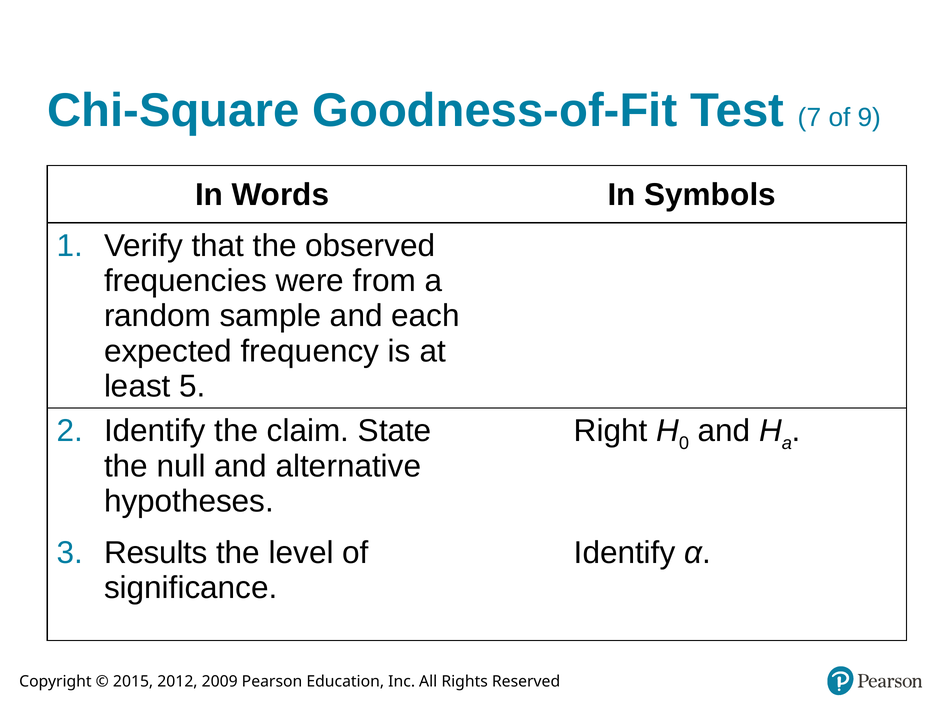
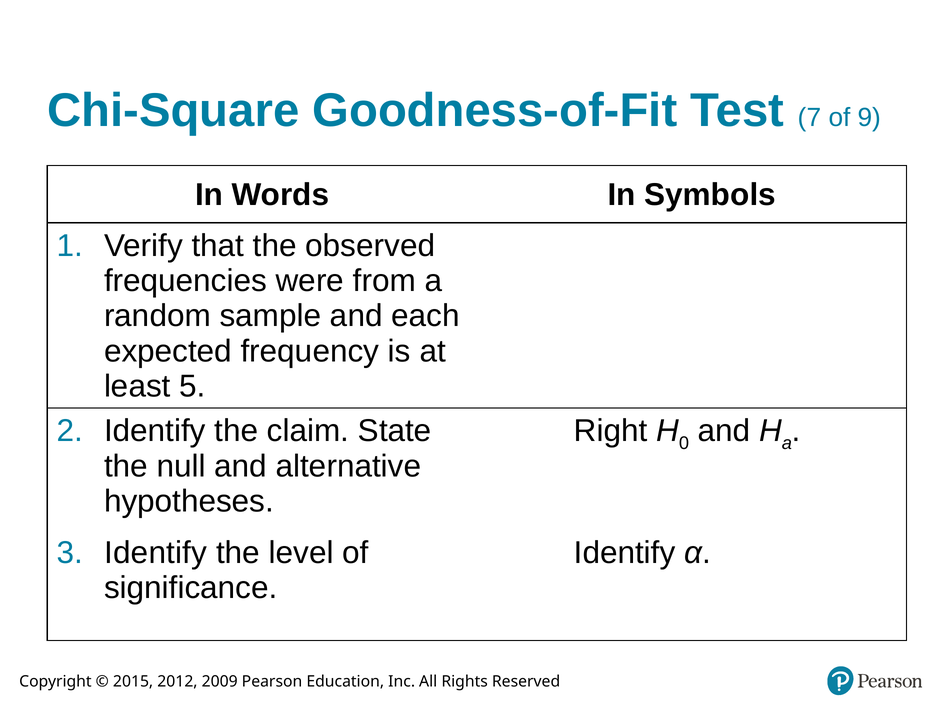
Results at (156, 552): Results -> Identify
